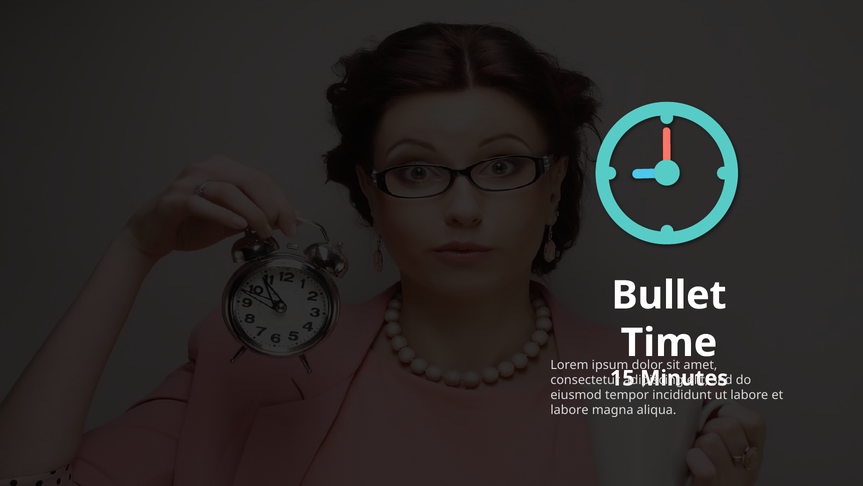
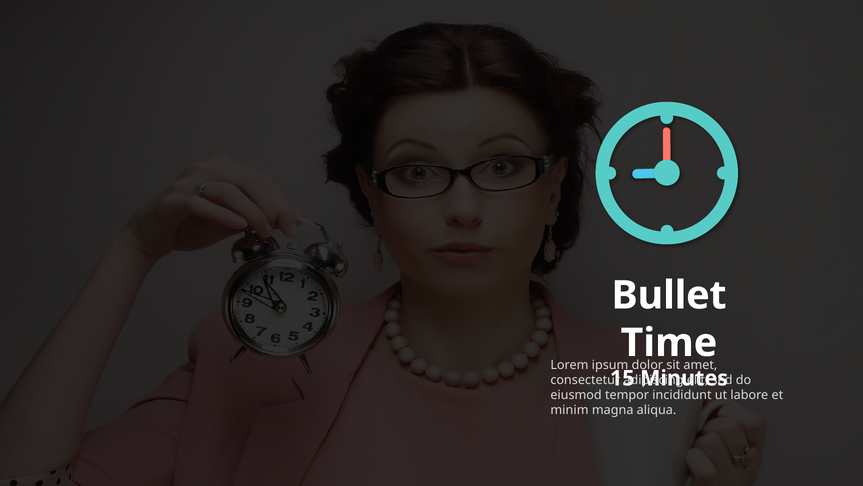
labore at (569, 410): labore -> minim
